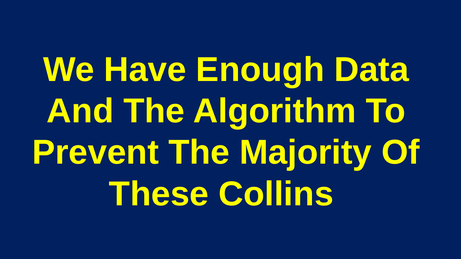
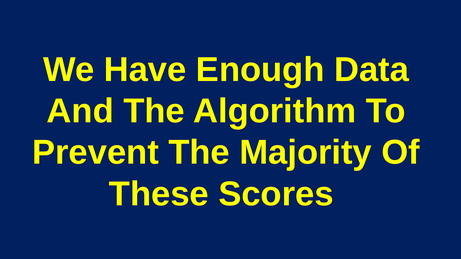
Collins: Collins -> Scores
